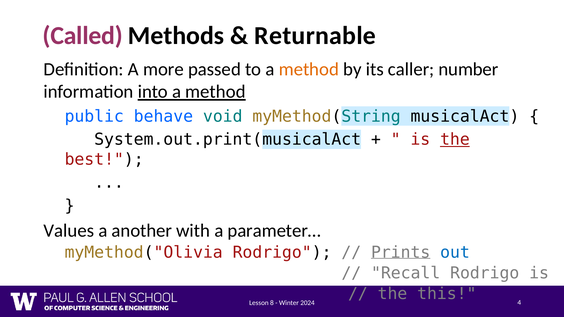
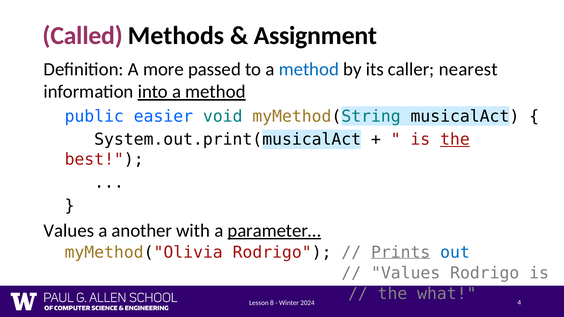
Returnable: Returnable -> Assignment
method at (309, 69) colour: orange -> blue
number: number -> nearest
behave: behave -> easier
parameter… underline: none -> present
Recall at (406, 273): Recall -> Values
this: this -> what
